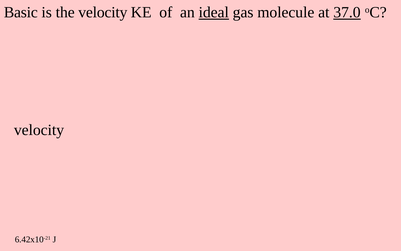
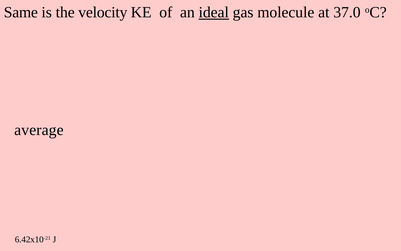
Basic: Basic -> Same
37.0 underline: present -> none
velocity at (39, 130): velocity -> average
